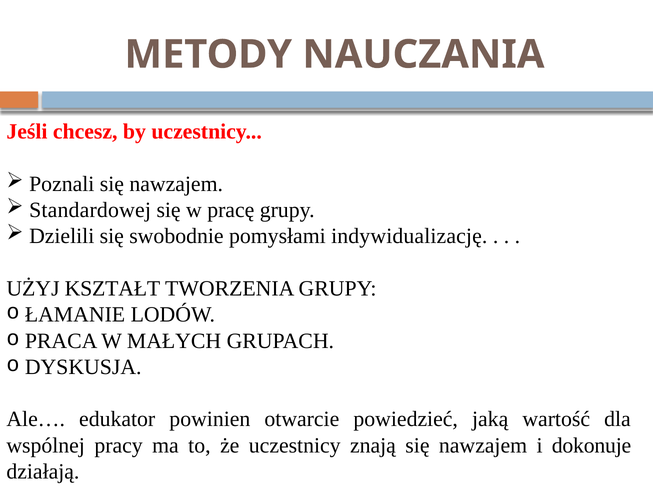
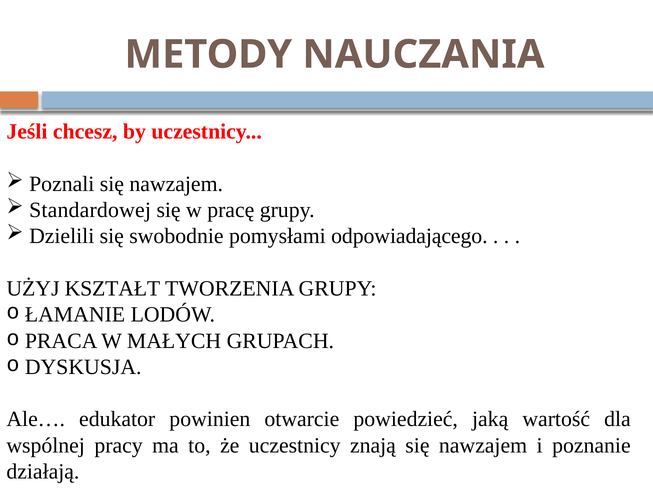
indywidualizację: indywidualizację -> odpowiadającego
dokonuje: dokonuje -> poznanie
